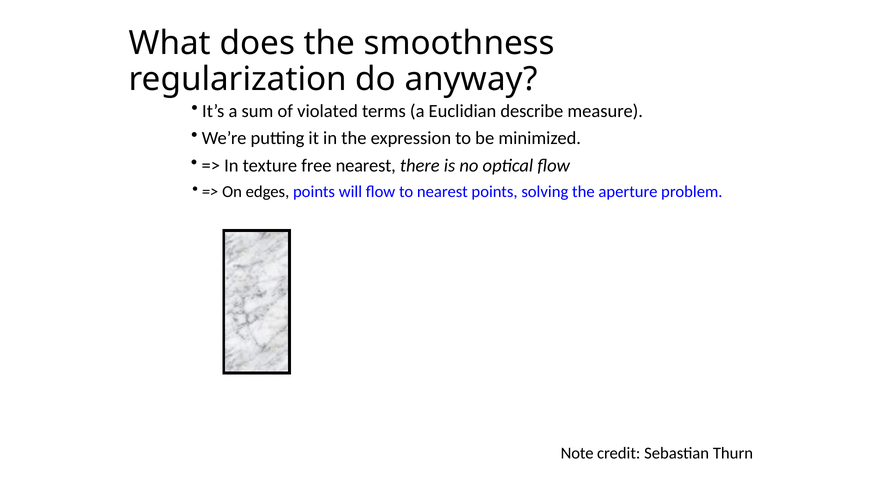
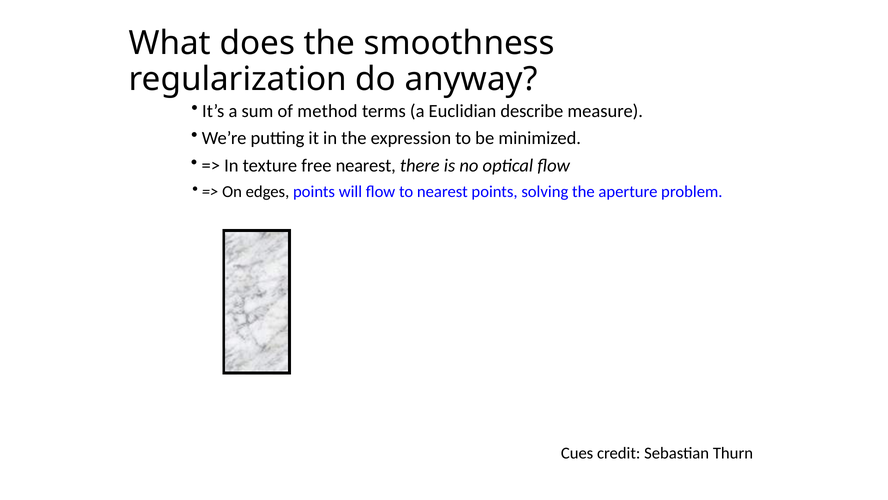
violated: violated -> method
Note: Note -> Cues
